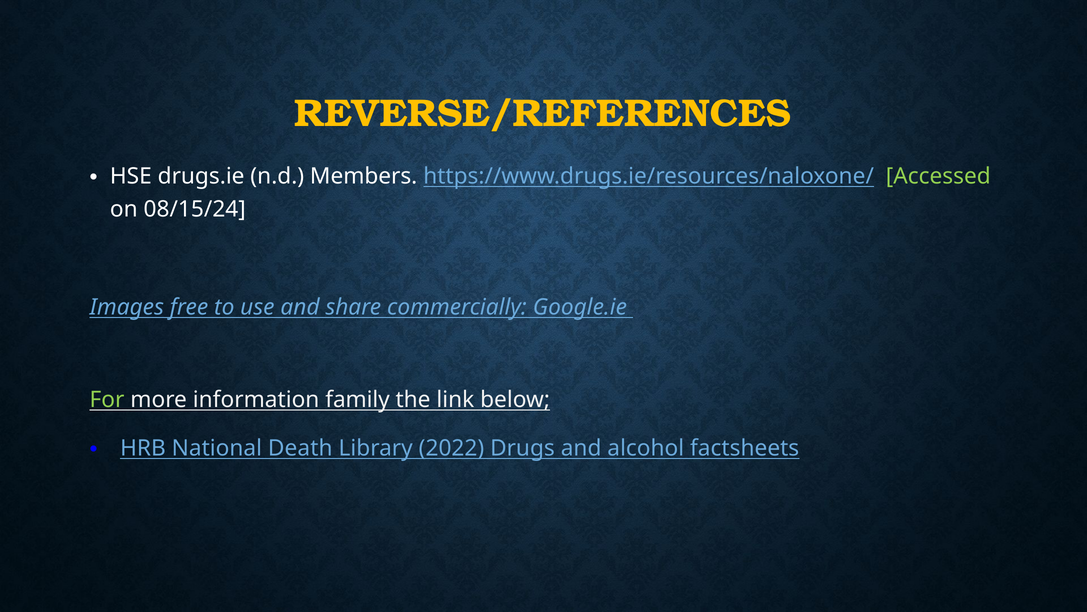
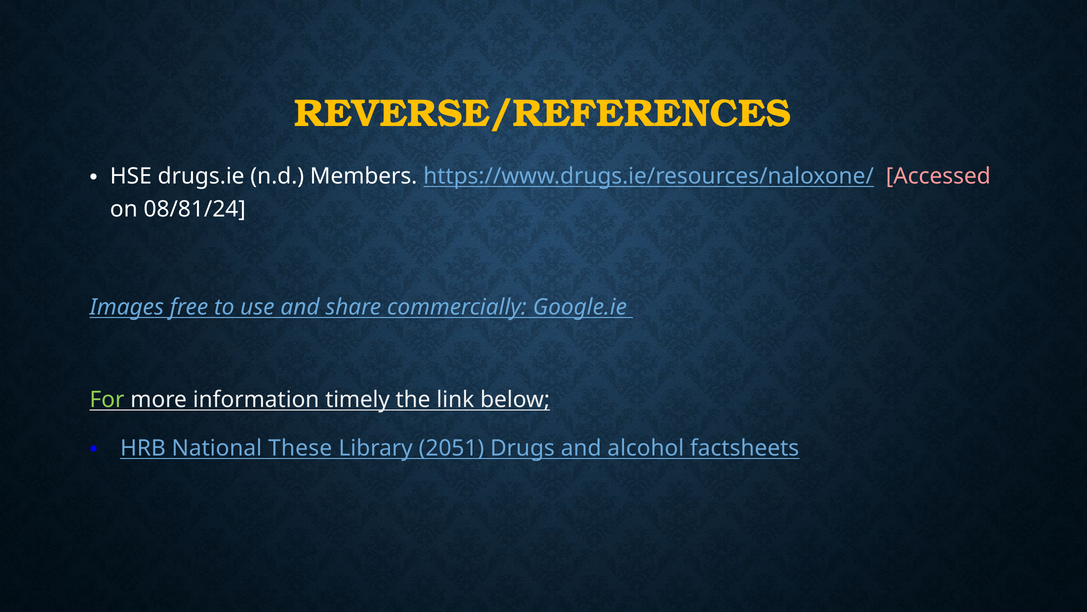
Accessed colour: light green -> pink
08/15/24: 08/15/24 -> 08/81/24
family: family -> timely
Death: Death -> These
2022: 2022 -> 2051
